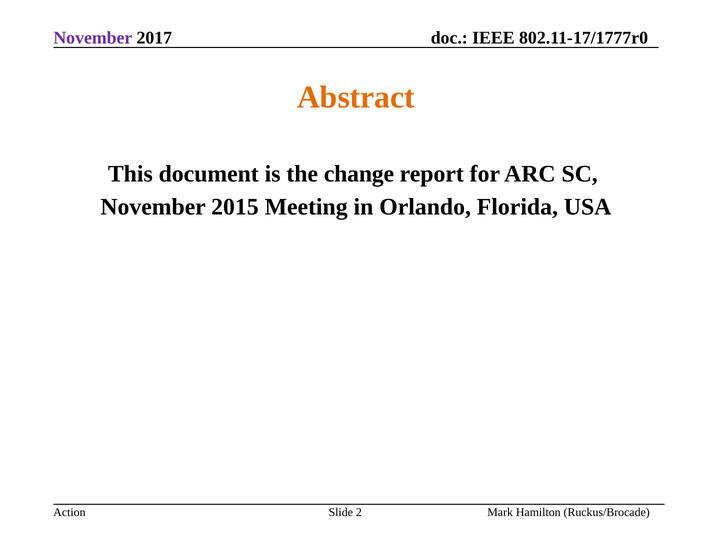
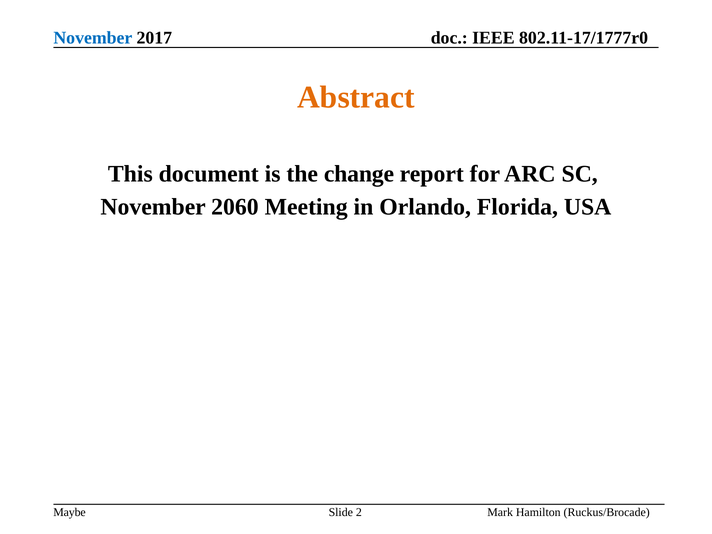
November at (93, 38) colour: purple -> blue
2015: 2015 -> 2060
Action: Action -> Maybe
